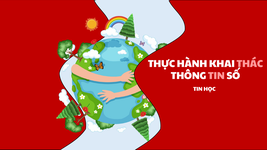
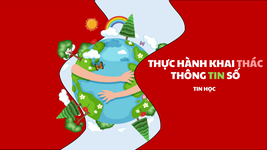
TIN at (216, 76) colour: pink -> light green
